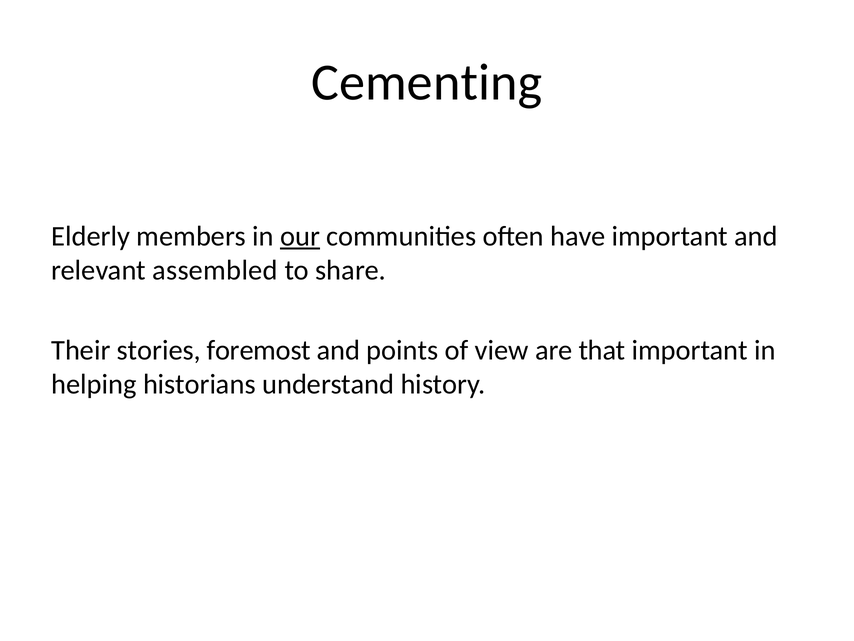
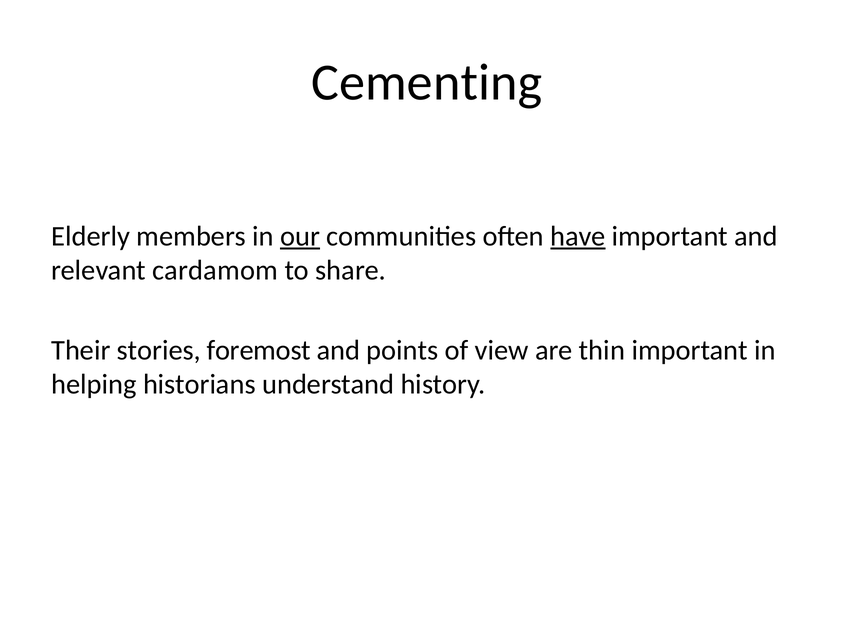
have underline: none -> present
assembled: assembled -> cardamom
that: that -> thin
